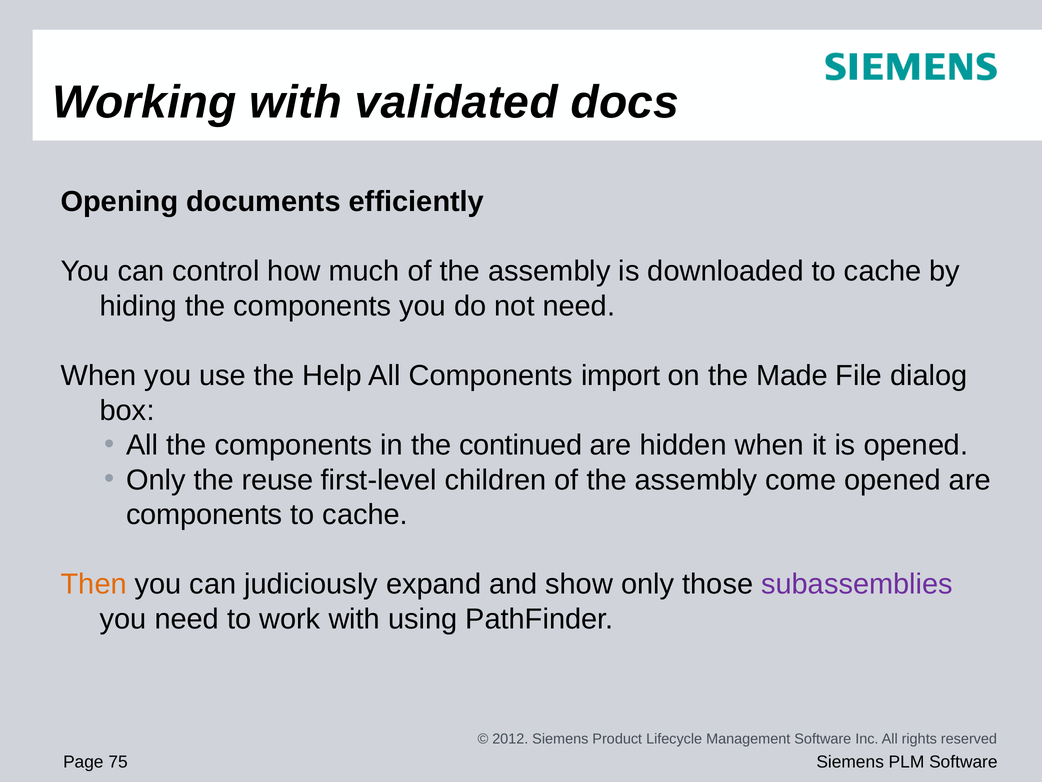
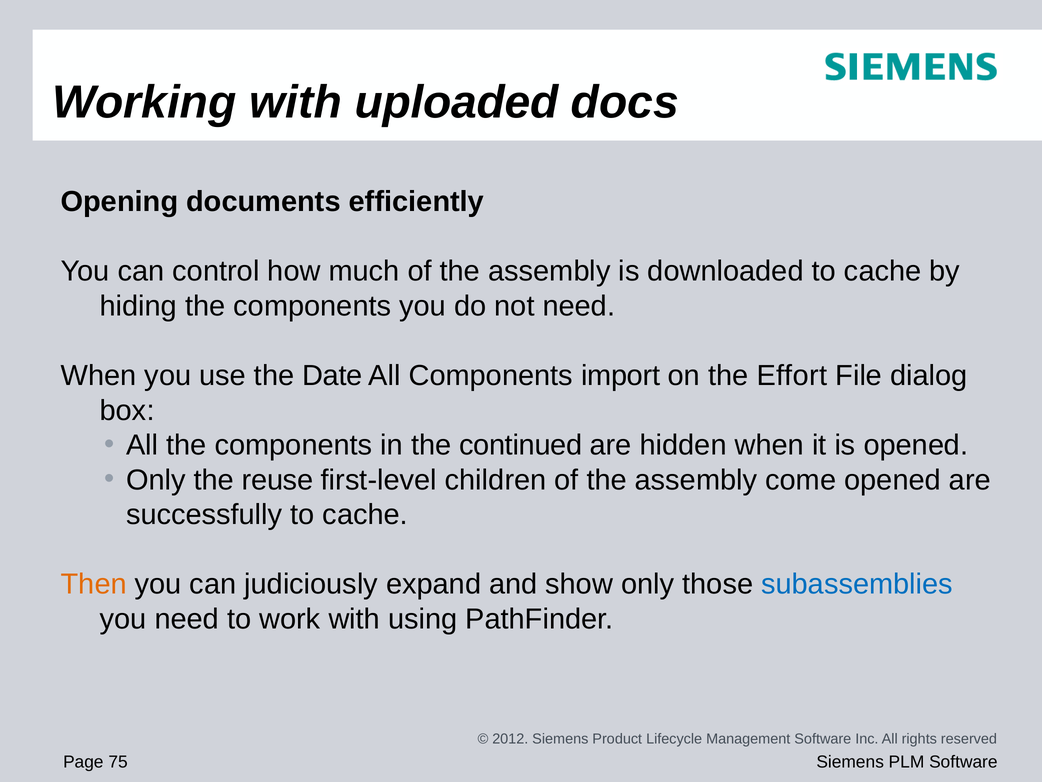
validated: validated -> uploaded
Help: Help -> Date
Made: Made -> Effort
components at (204, 514): components -> successfully
subassemblies colour: purple -> blue
